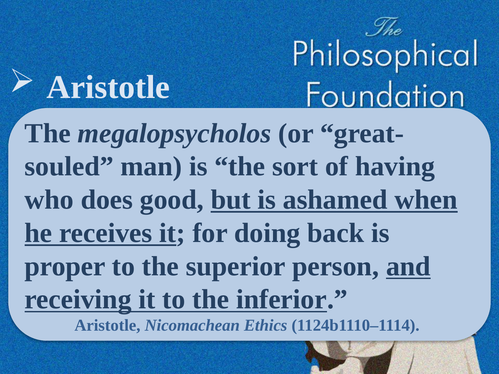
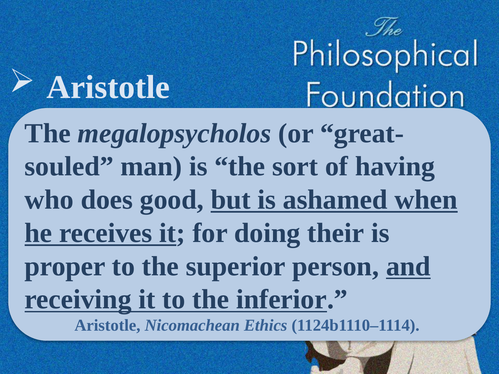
back: back -> their
